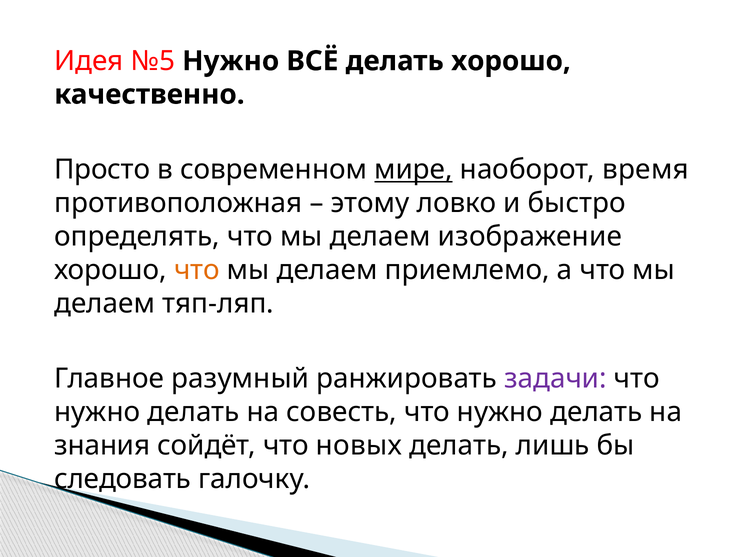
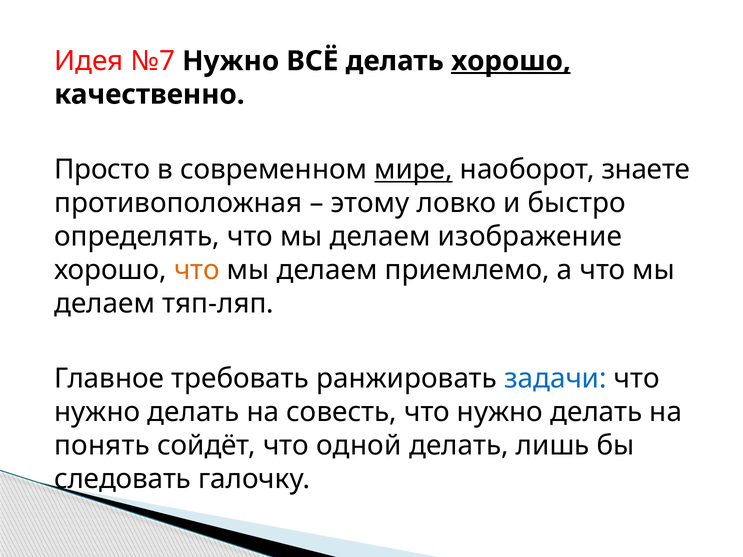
№5: №5 -> №7
хорошо at (511, 61) underline: none -> present
время: время -> знаете
разумный: разумный -> требовать
задачи colour: purple -> blue
знания: знания -> понять
новых: новых -> одной
